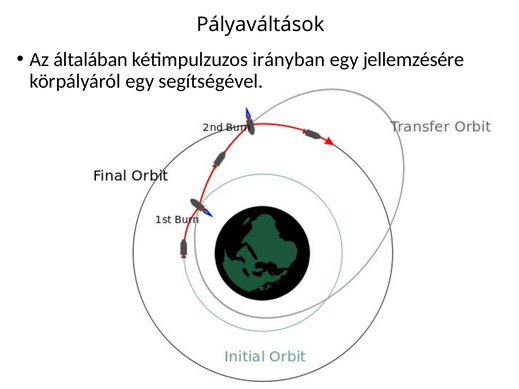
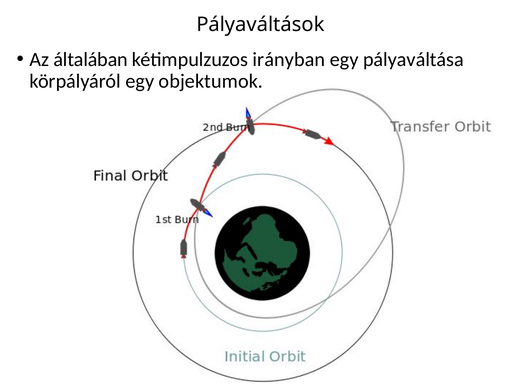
jellemzésére: jellemzésére -> pályaváltása
segítségével: segítségével -> objektumok
